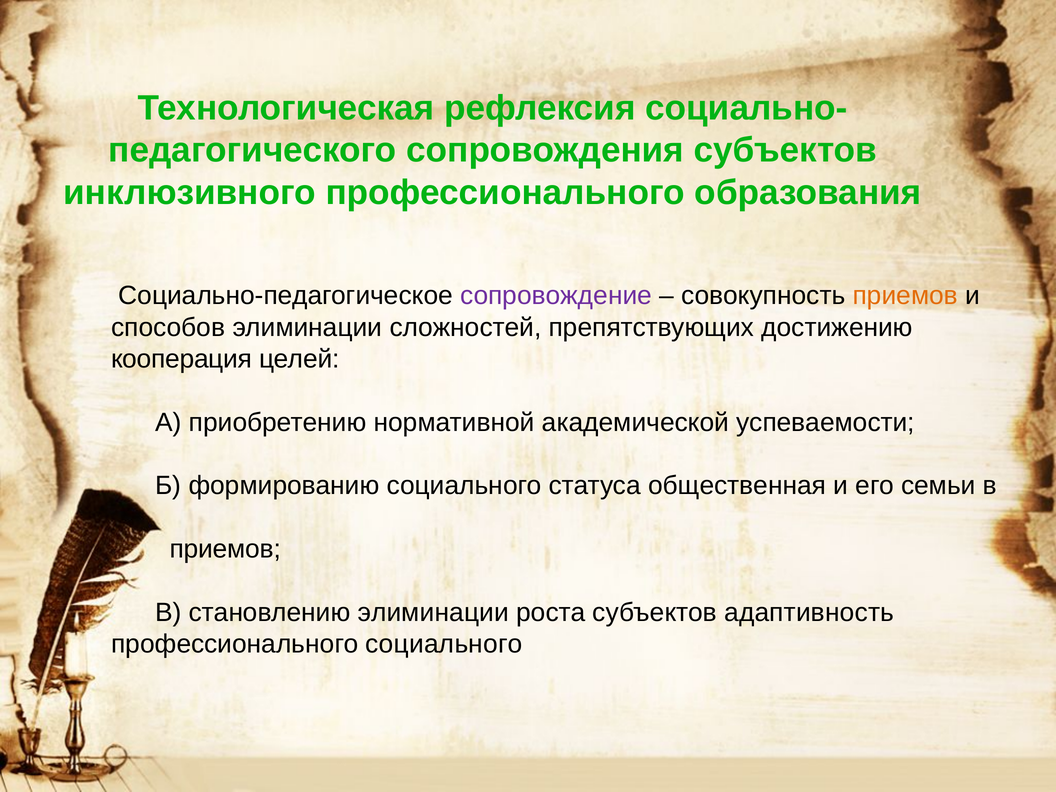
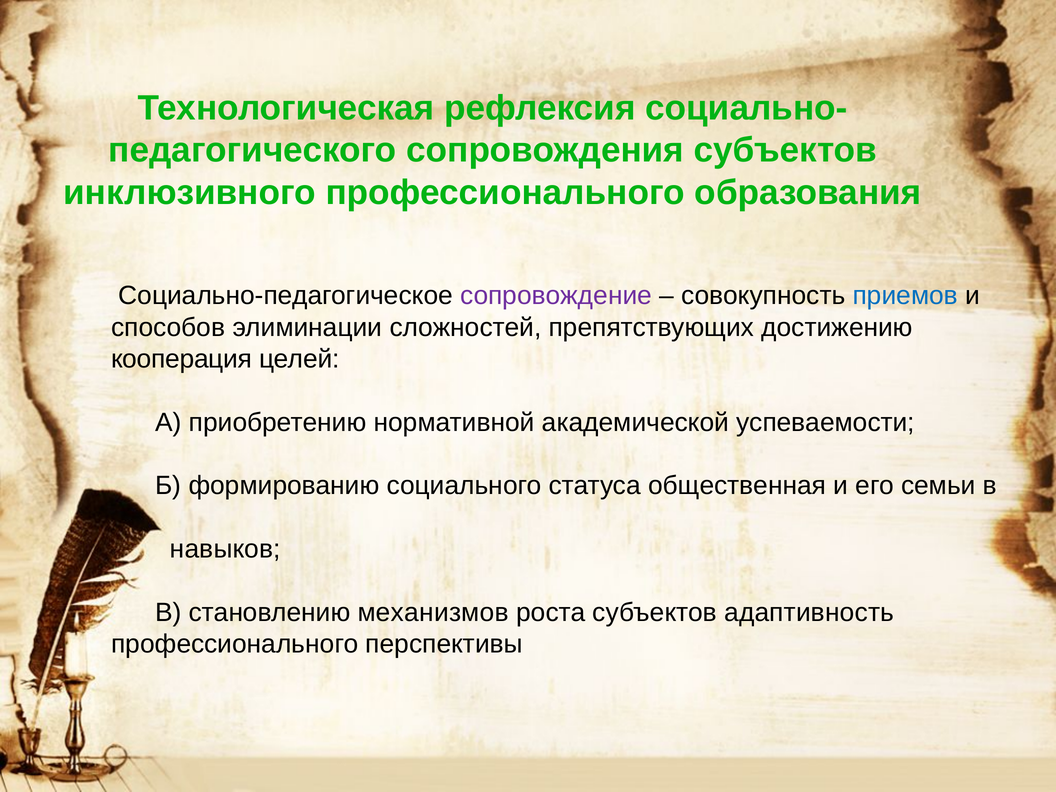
приемов at (905, 296) colour: orange -> blue
приемов at (225, 549): приемов -> навыков
становлению элиминации: элиминации -> механизмов
профессионального социального: социального -> перспективы
